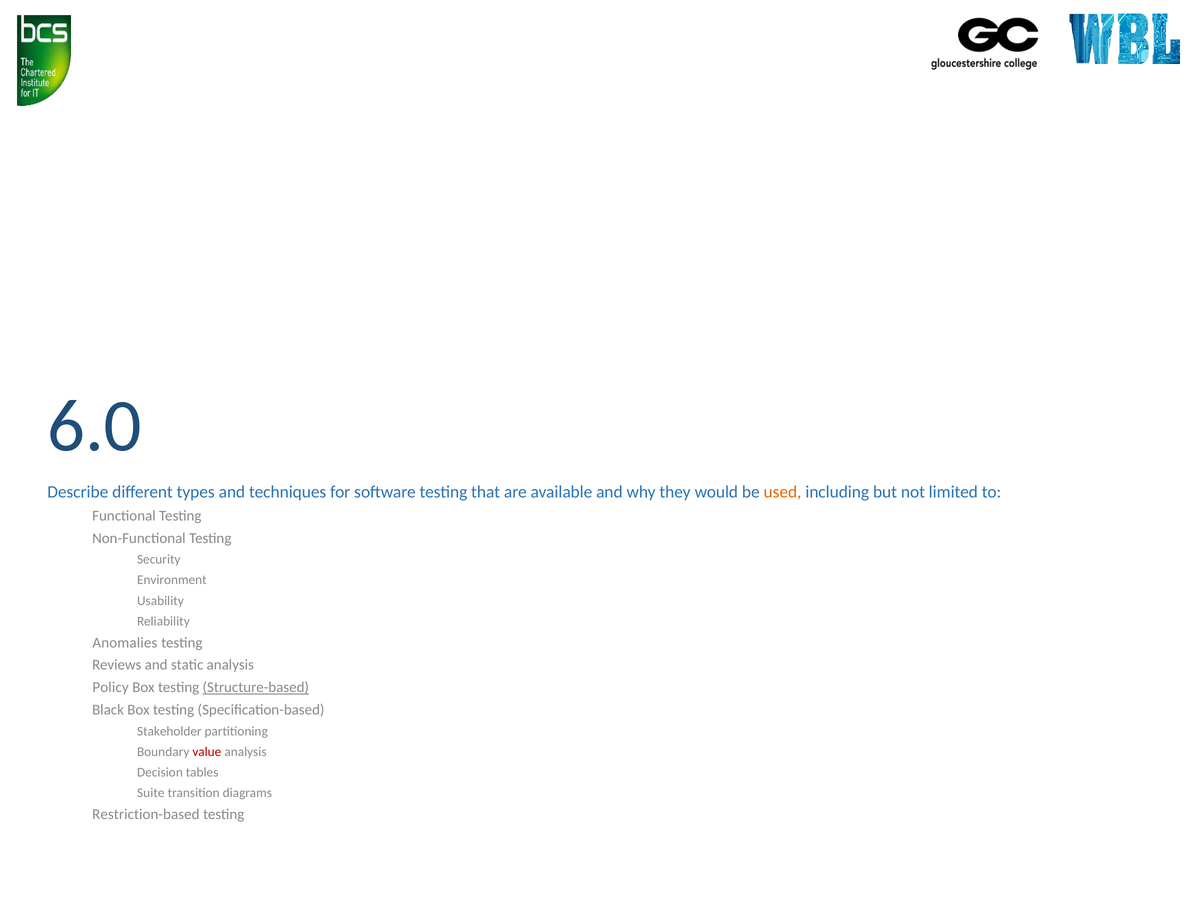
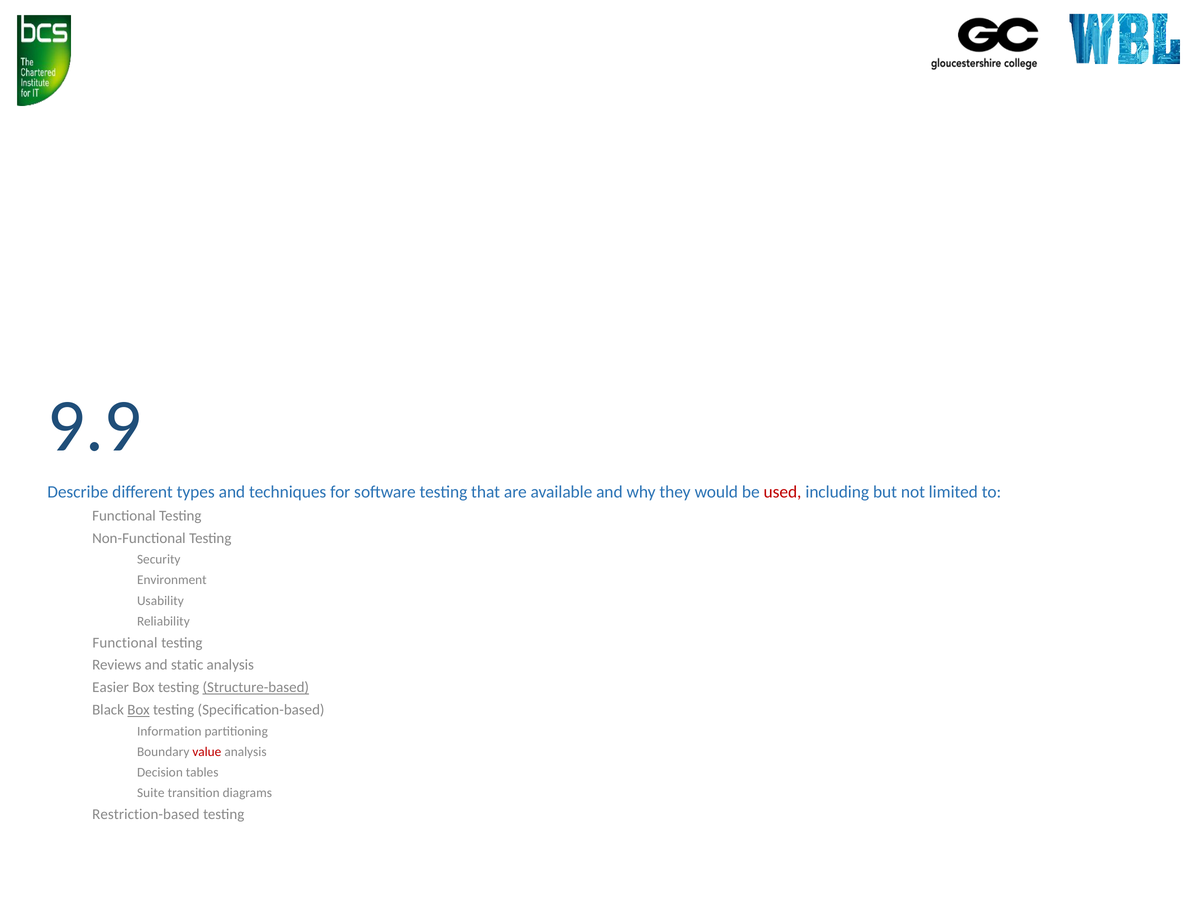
6.0: 6.0 -> 9.9
used colour: orange -> red
Anomalies at (125, 643): Anomalies -> Functional
Policy: Policy -> Easier
Box at (139, 710) underline: none -> present
Stakeholder: Stakeholder -> Information
